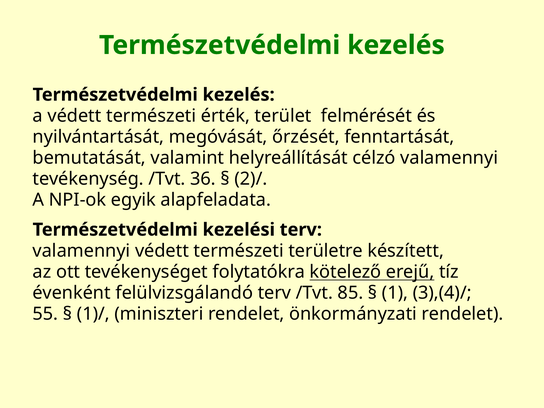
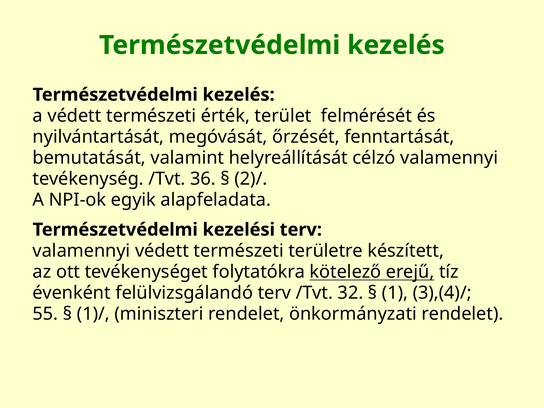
85: 85 -> 32
